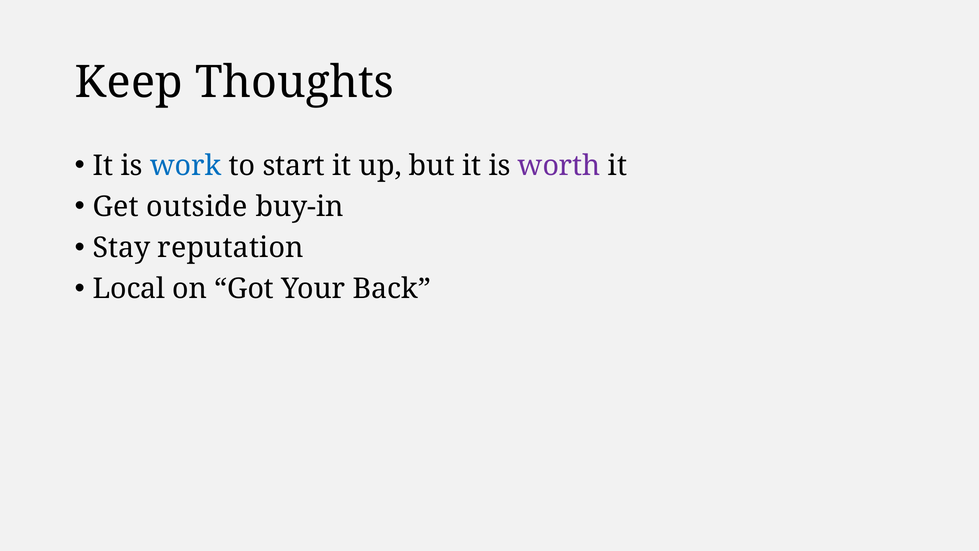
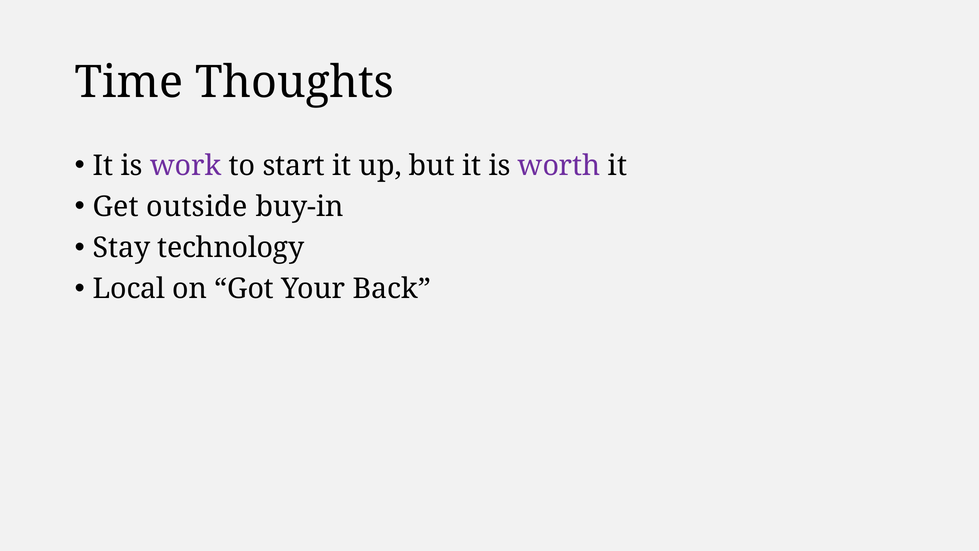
Keep: Keep -> Time
work colour: blue -> purple
reputation: reputation -> technology
